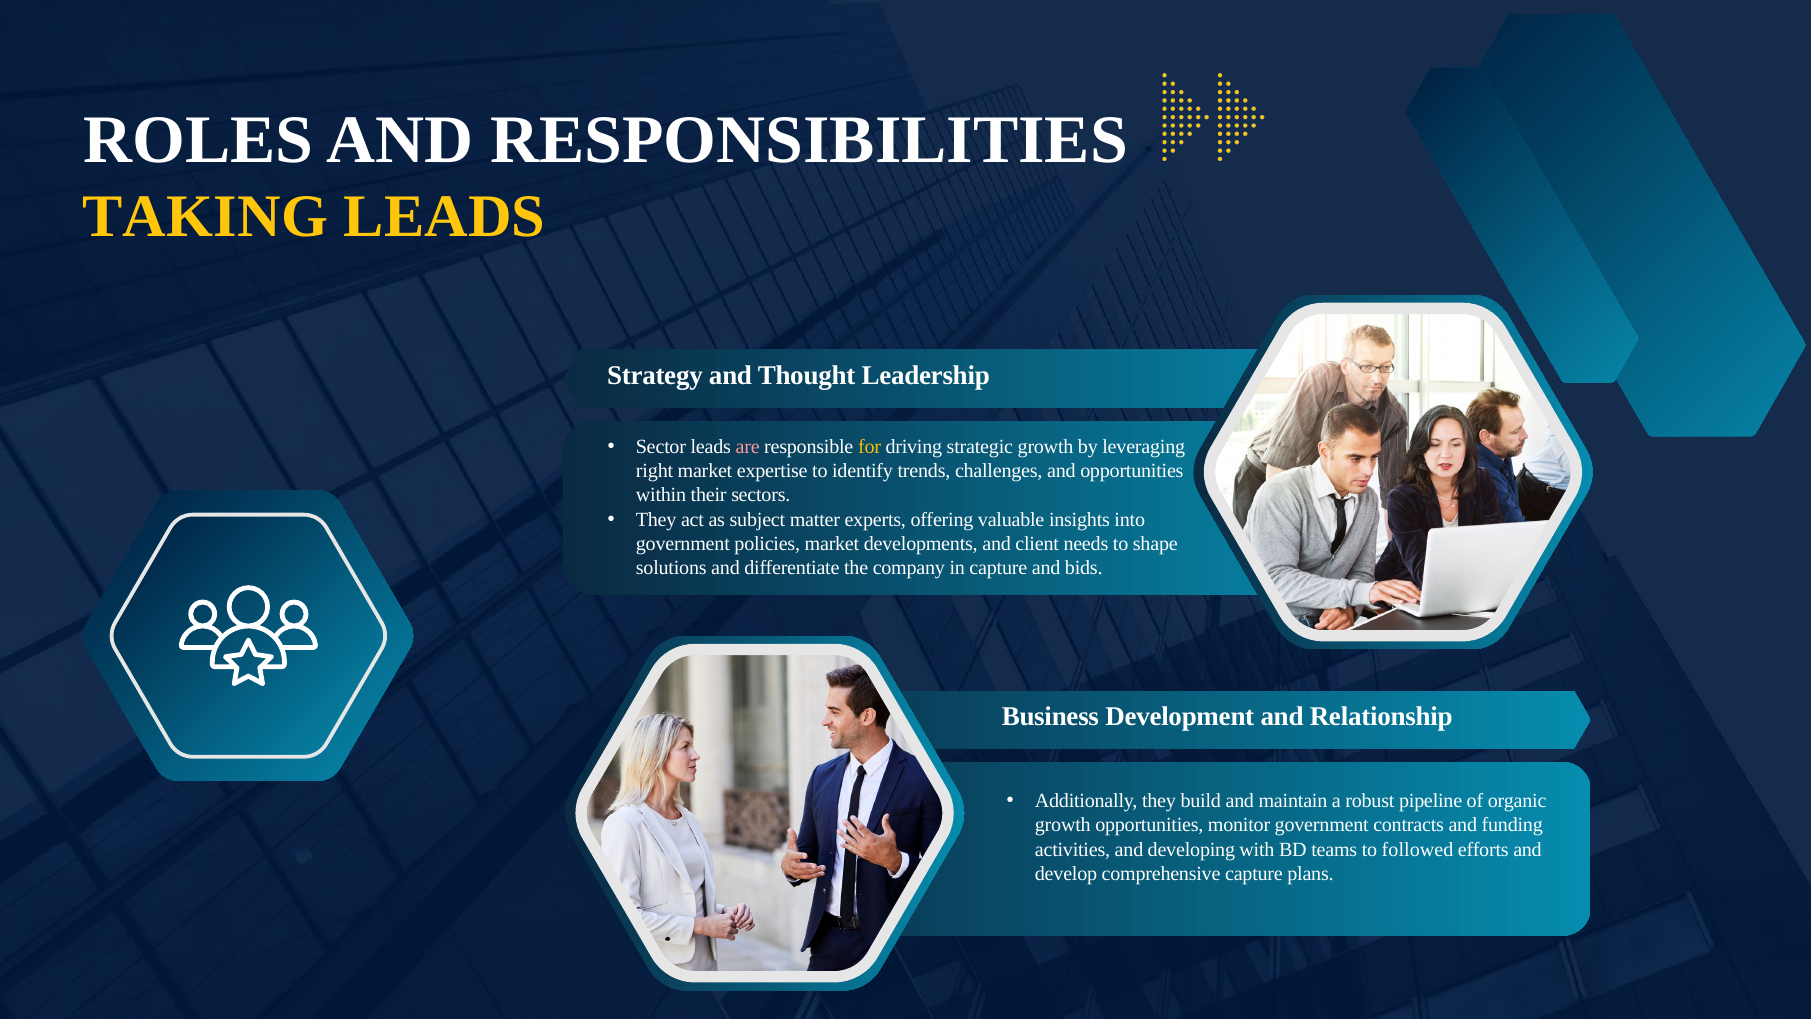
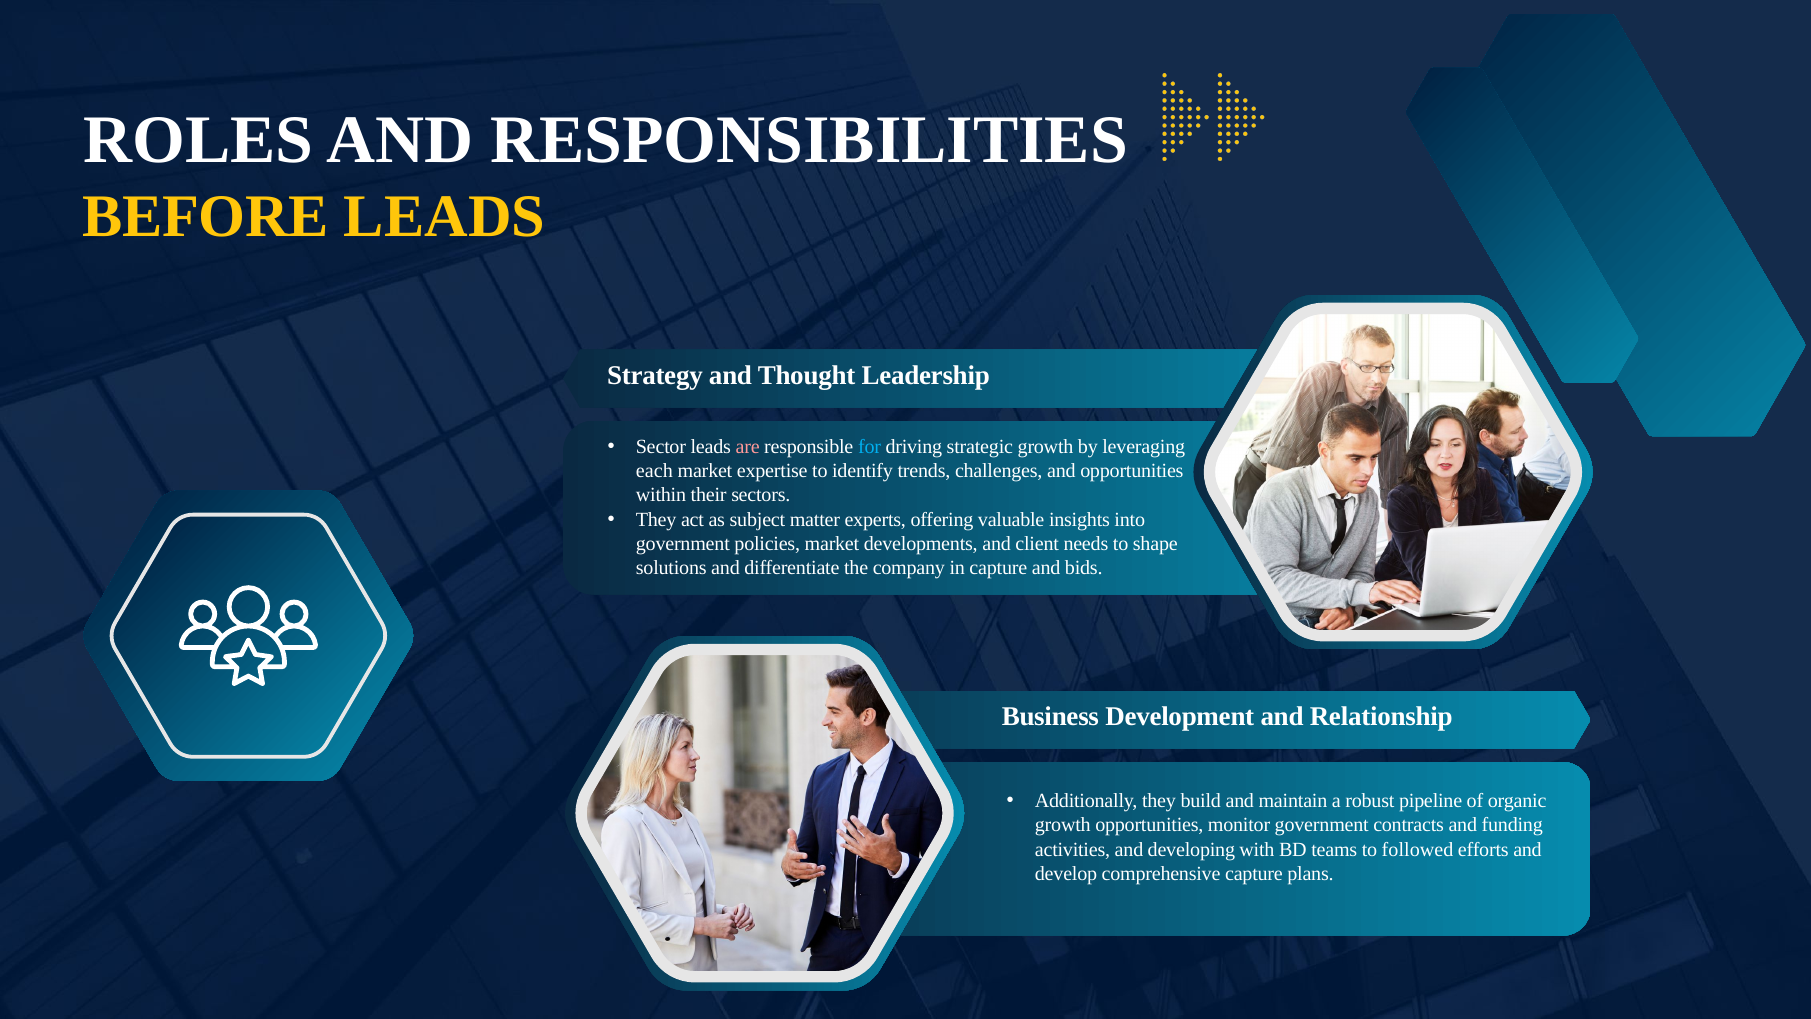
TAKING: TAKING -> BEFORE
for colour: yellow -> light blue
right: right -> each
